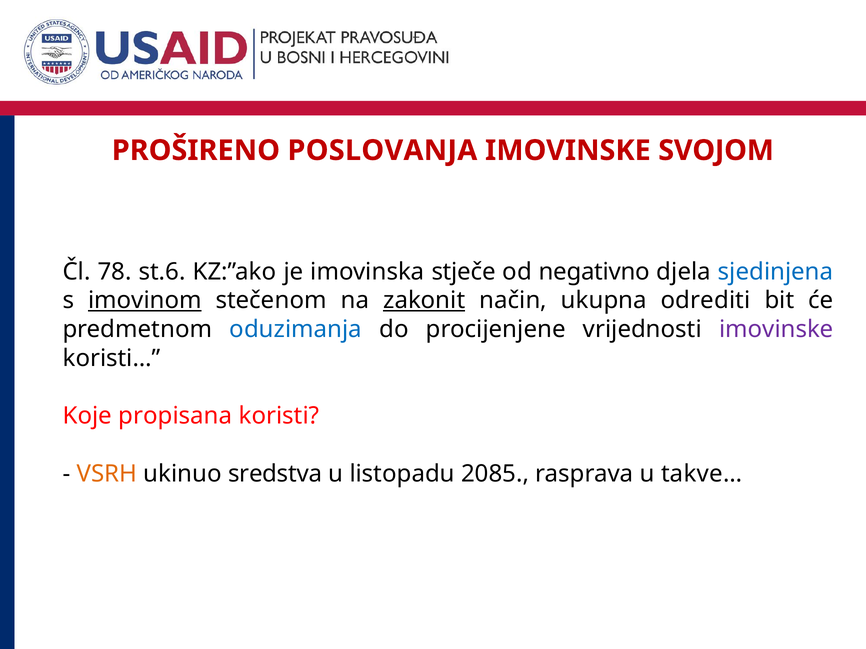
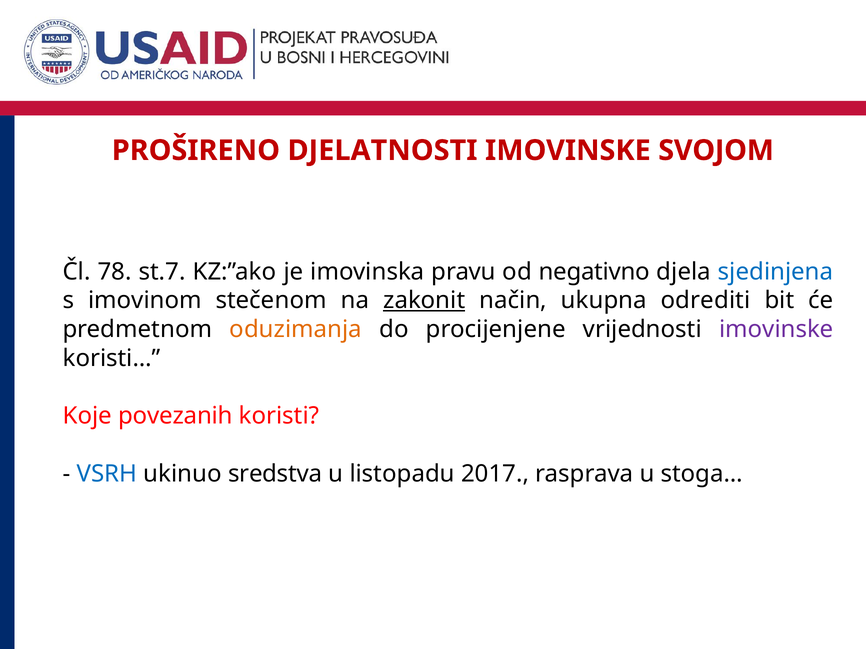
POSLOVANJA: POSLOVANJA -> DJELATNOSTI
st.6: st.6 -> st.7
stječe: stječe -> pravu
imovinom underline: present -> none
oduzimanja colour: blue -> orange
propisana: propisana -> povezanih
VSRH colour: orange -> blue
2085: 2085 -> 2017
takve…: takve… -> stoga…
